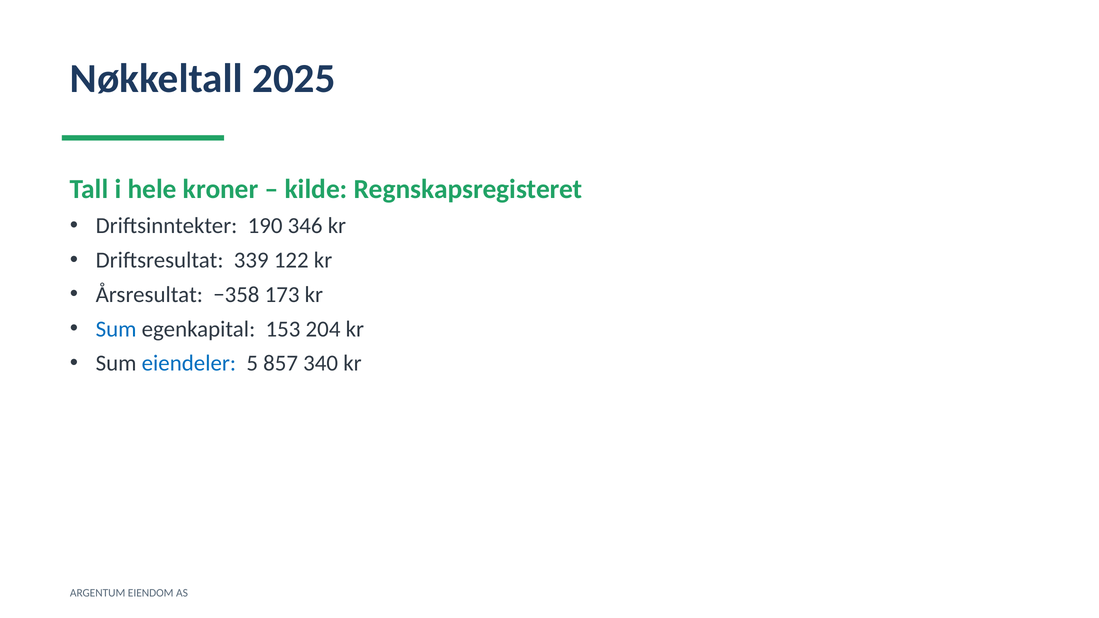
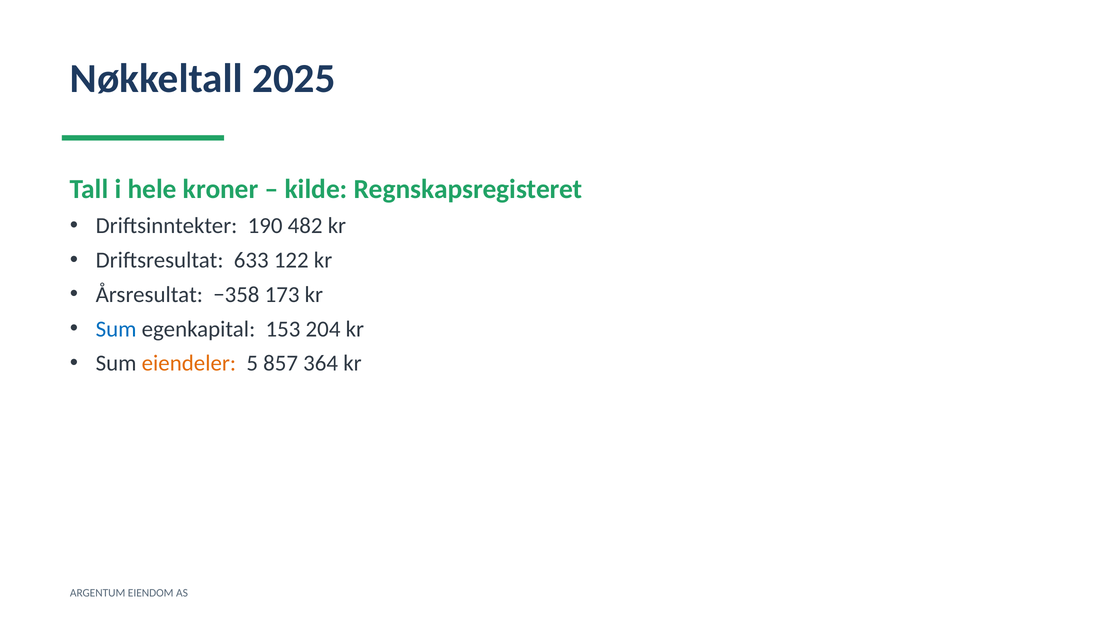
346: 346 -> 482
339: 339 -> 633
eiendeler colour: blue -> orange
340: 340 -> 364
